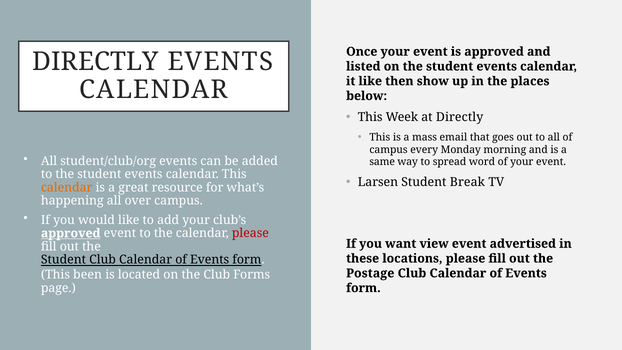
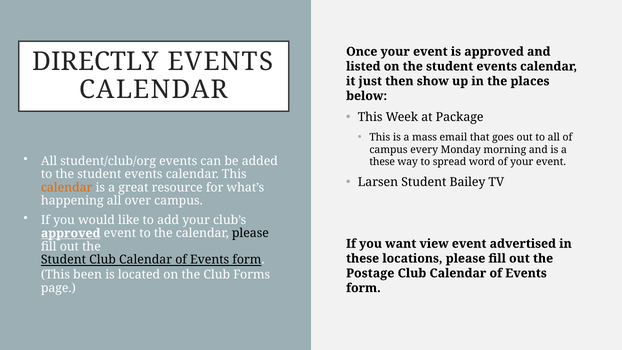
it like: like -> just
at Directly: Directly -> Package
same at (382, 162): same -> these
Break: Break -> Bailey
please at (250, 233) colour: red -> black
